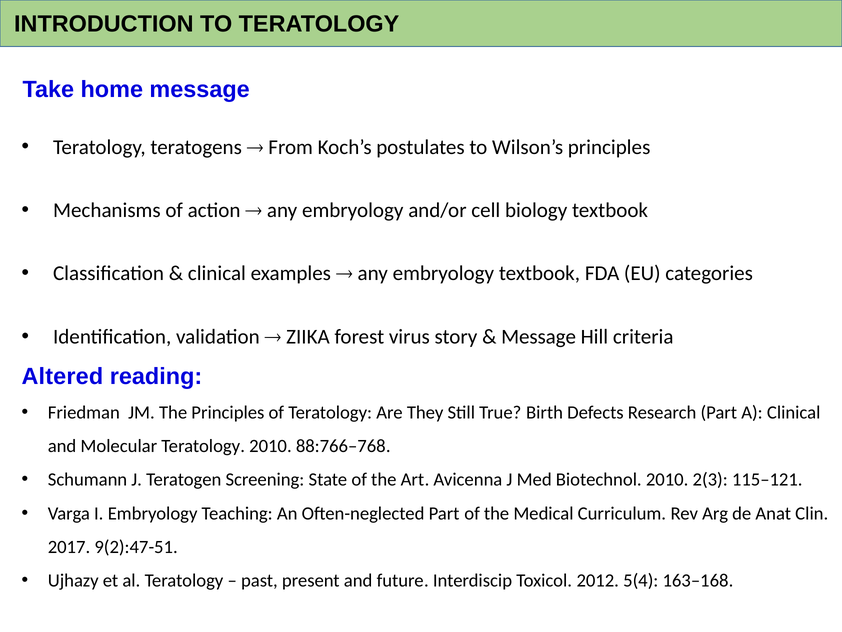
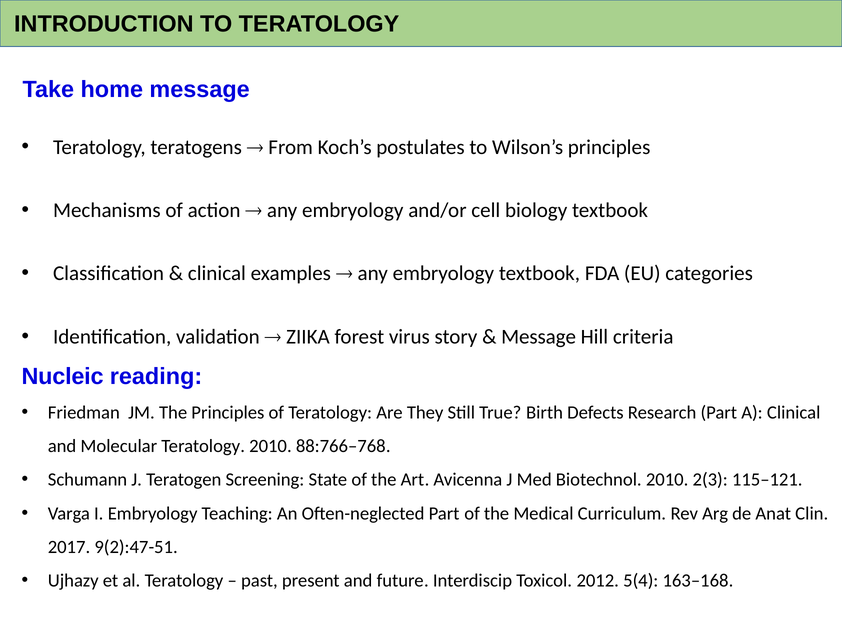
Altered: Altered -> Nucleic
